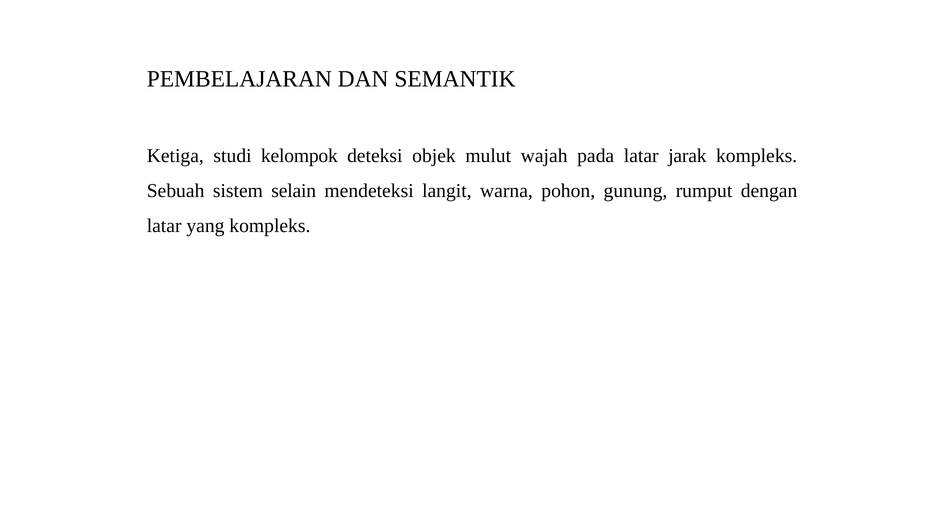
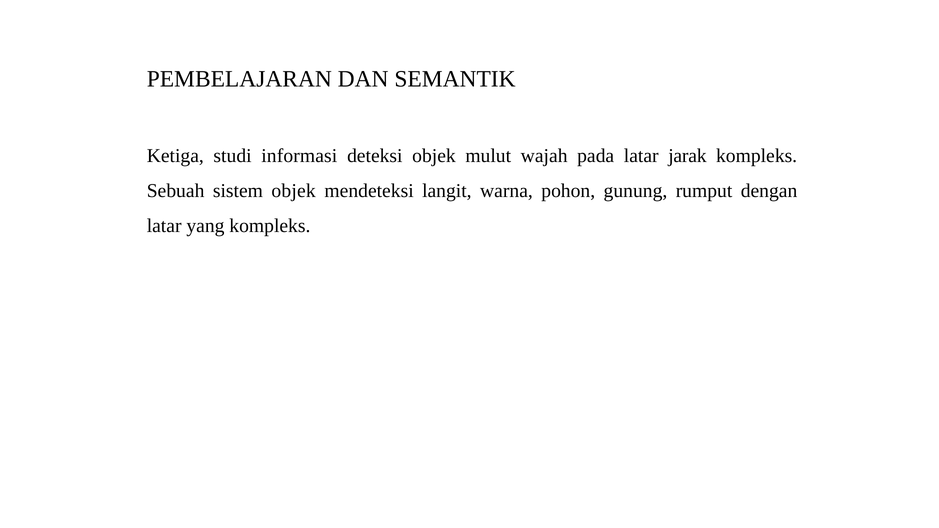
kelompok: kelompok -> informasi
sistem selain: selain -> objek
